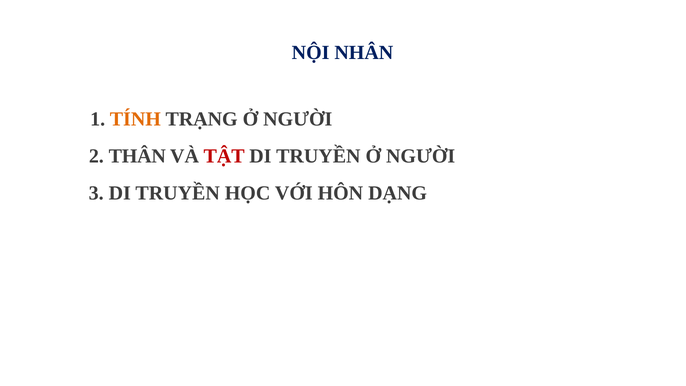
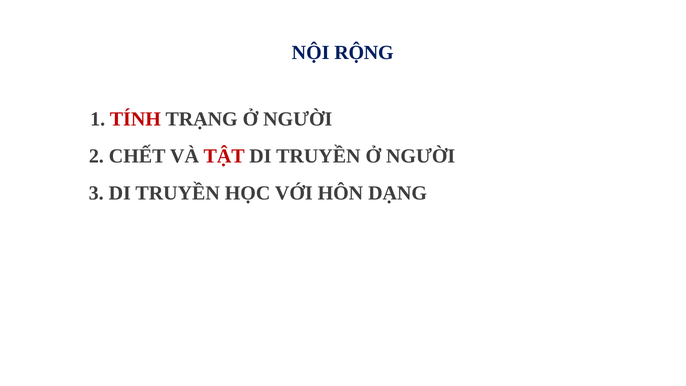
NHÂN: NHÂN -> RỘNG
TÍNH colour: orange -> red
THÂN: THÂN -> CHẾT
